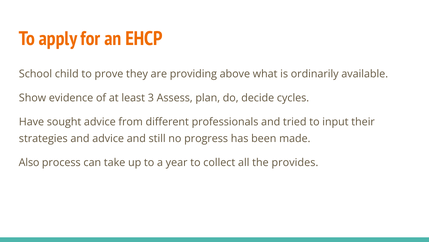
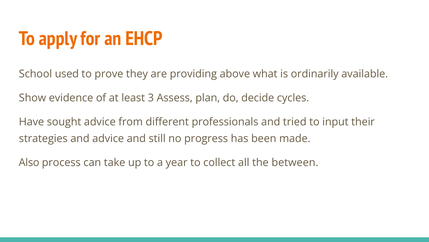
child: child -> used
provides: provides -> between
